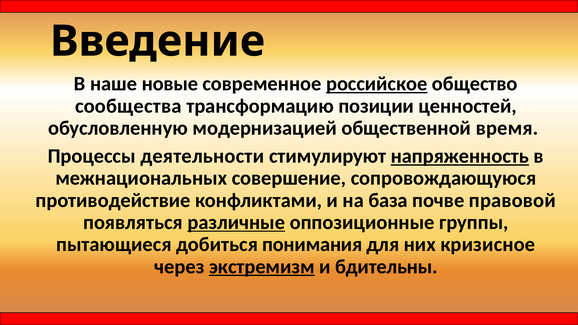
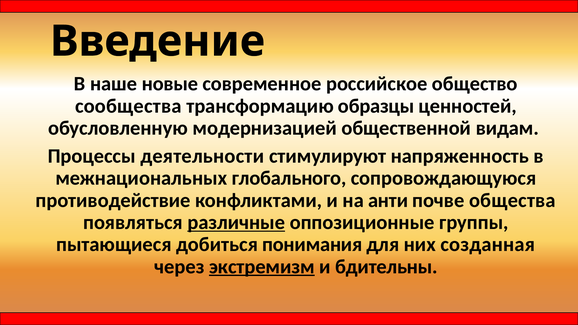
российское underline: present -> none
позиции: позиции -> образцы
время: время -> видам
напряженность underline: present -> none
совершение: совершение -> глобального
база: база -> анти
правовой: правовой -> общества
кризисное: кризисное -> созданная
